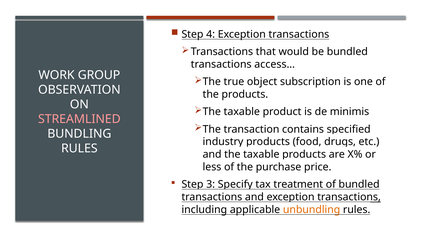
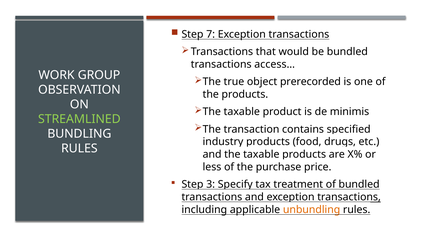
4: 4 -> 7
subscription: subscription -> prerecorded
STREAMLINED colour: pink -> light green
